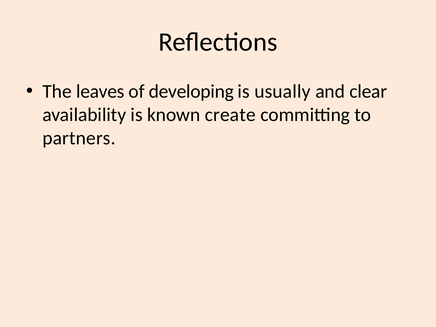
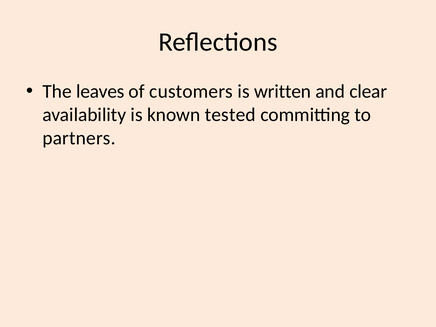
developing: developing -> customers
usually: usually -> written
create: create -> tested
